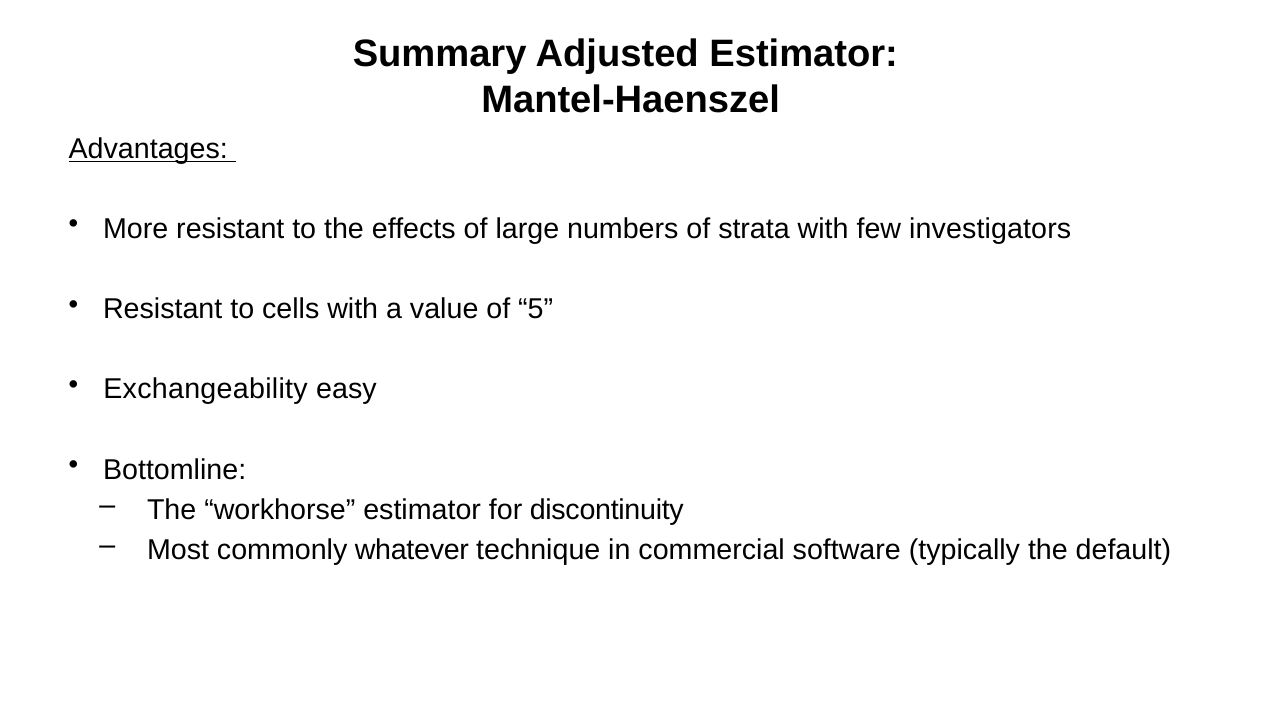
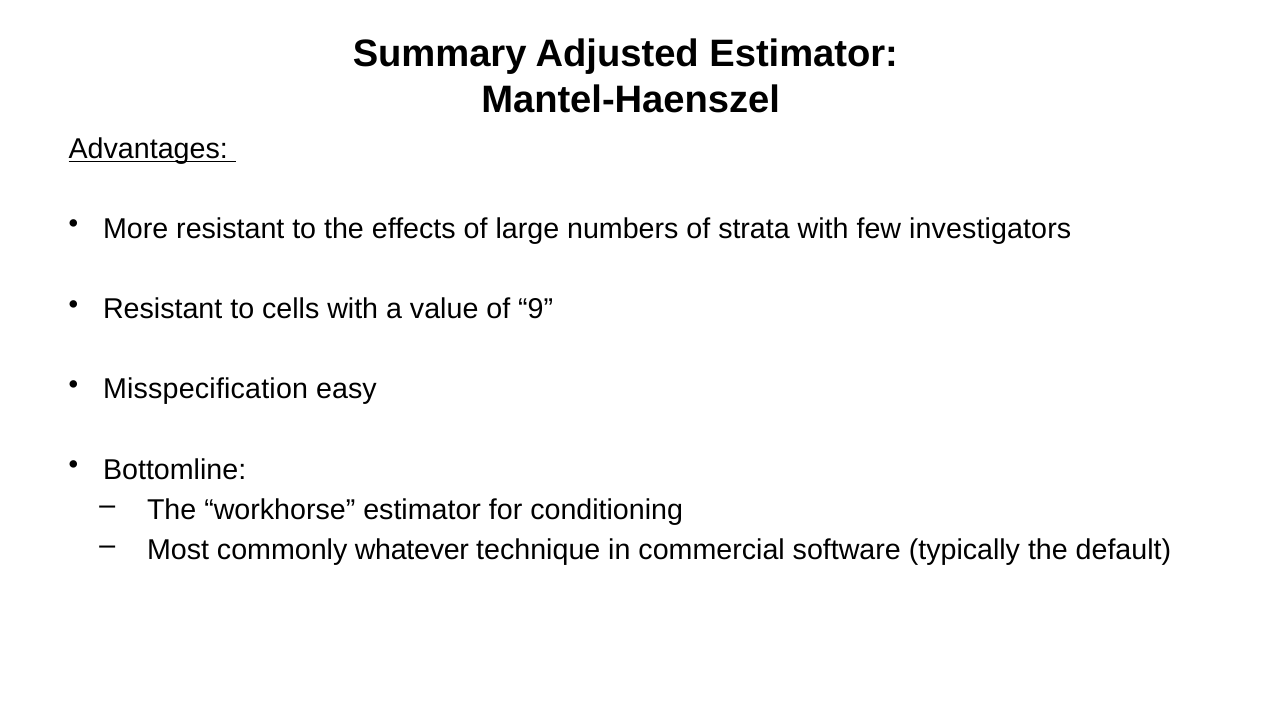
5: 5 -> 9
Exchangeability: Exchangeability -> Misspecification
discontinuity: discontinuity -> conditioning
